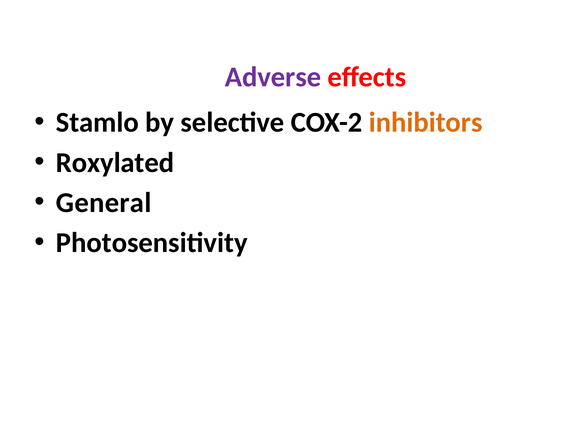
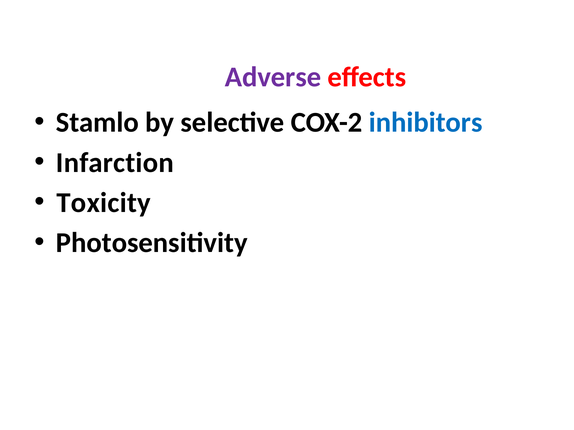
inhibitors colour: orange -> blue
Roxylated: Roxylated -> Infarction
General: General -> Toxicity
